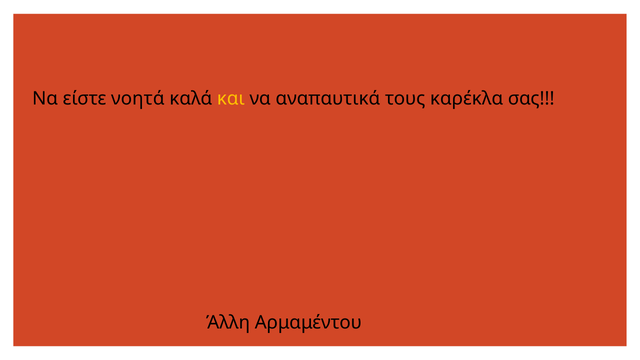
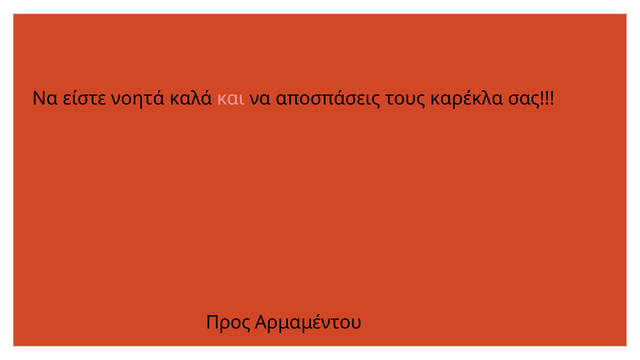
και colour: yellow -> pink
αναπαυτικά: αναπαυτικά -> αποσπάσεις
Άλλη: Άλλη -> Προς
